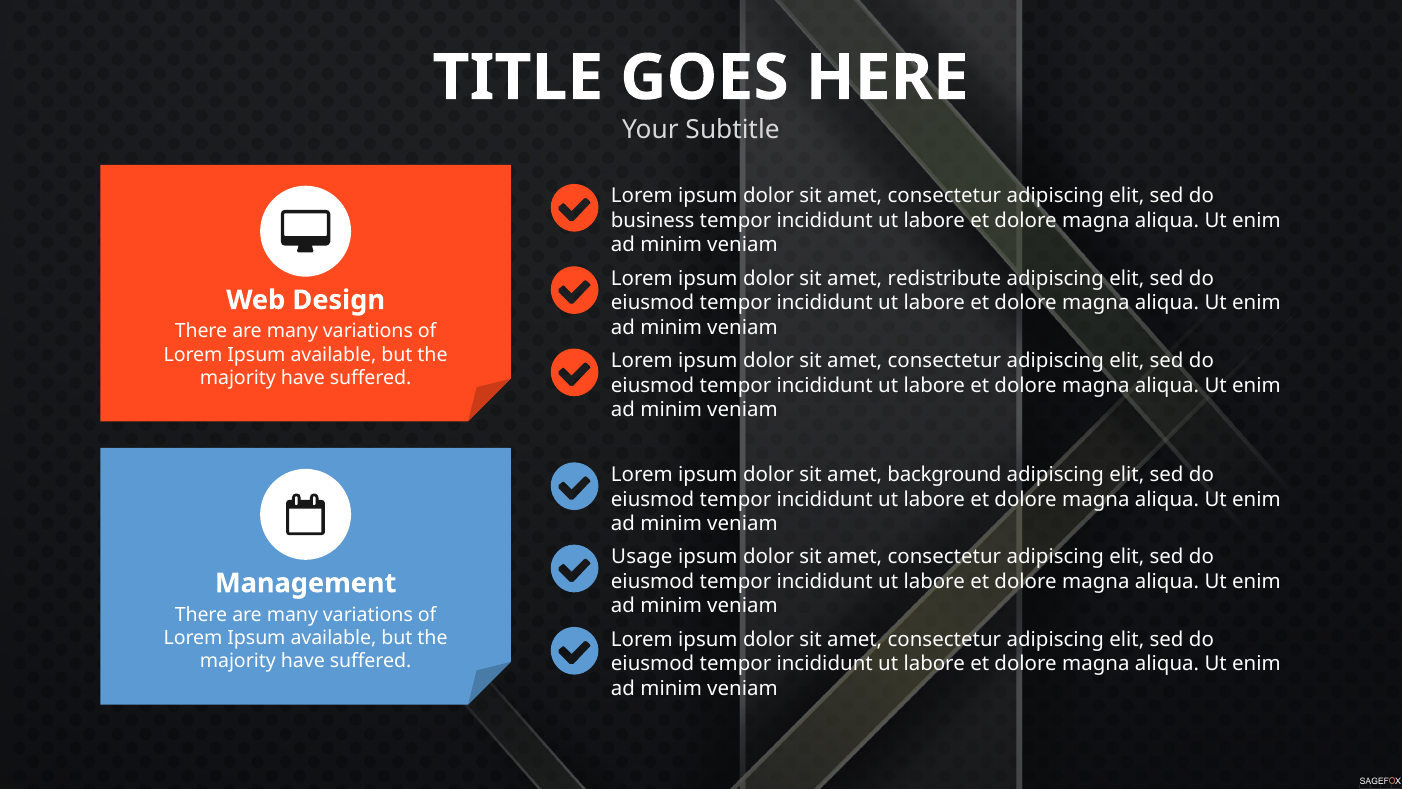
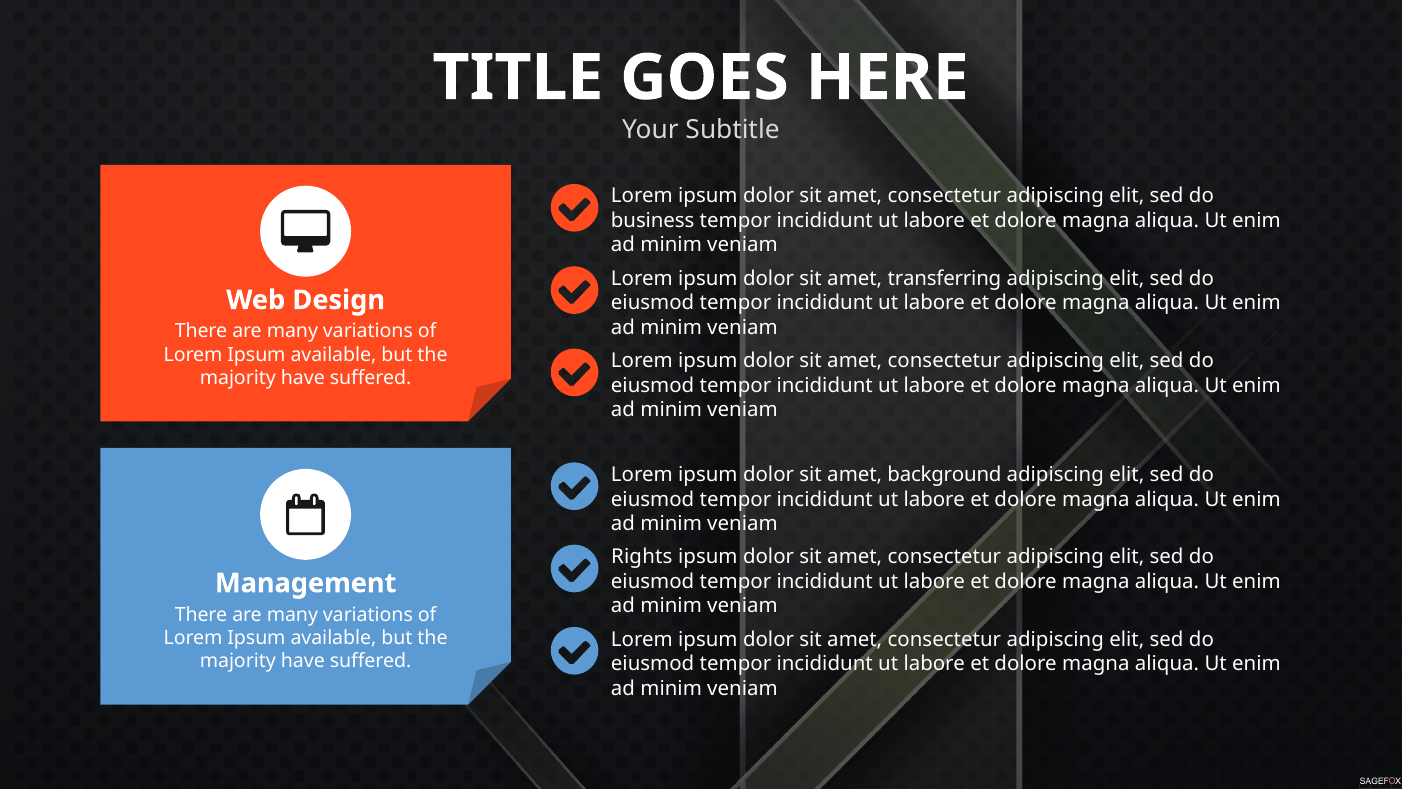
redistribute: redistribute -> transferring
Usage: Usage -> Rights
